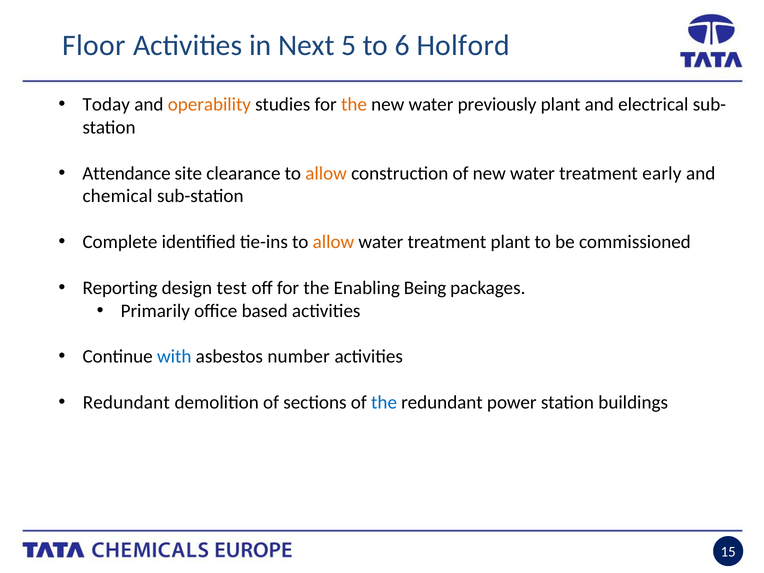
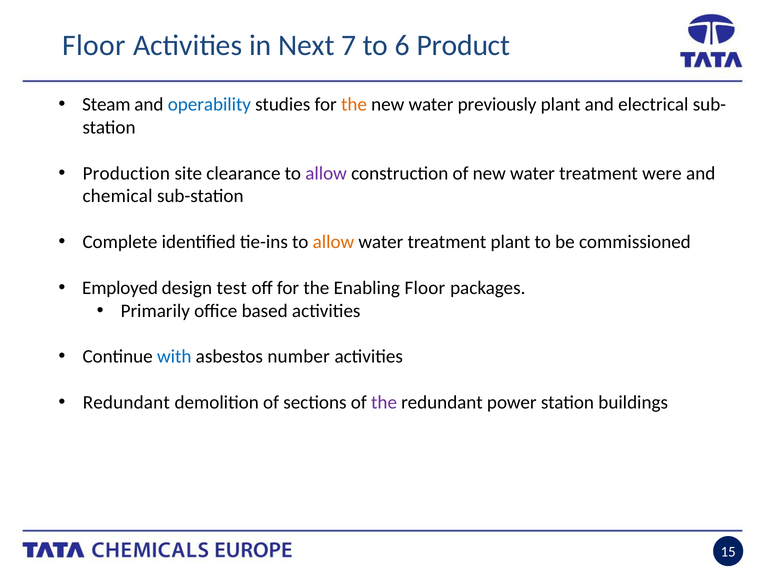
5: 5 -> 7
Holford: Holford -> Product
Today: Today -> Steam
operability colour: orange -> blue
Attendance: Attendance -> Production
allow at (326, 173) colour: orange -> purple
early: early -> were
Reporting: Reporting -> Employed
Enabling Being: Being -> Floor
the at (384, 402) colour: blue -> purple
